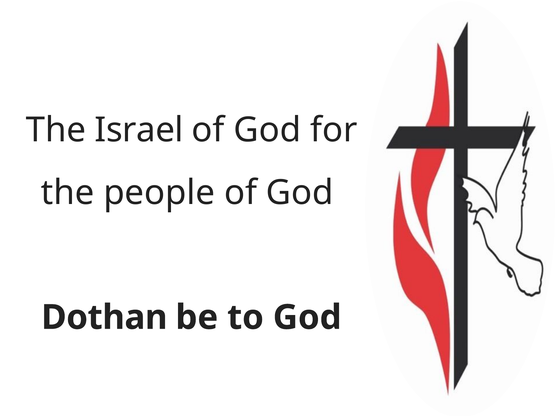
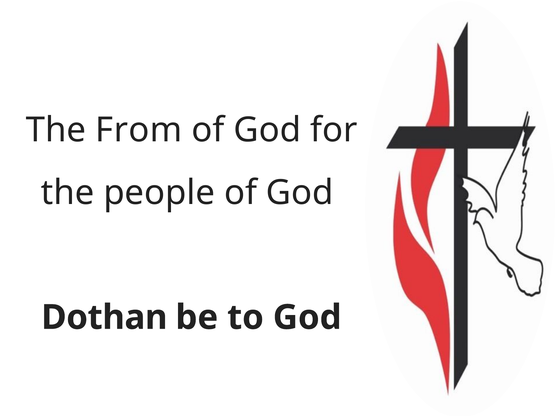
Israel: Israel -> From
